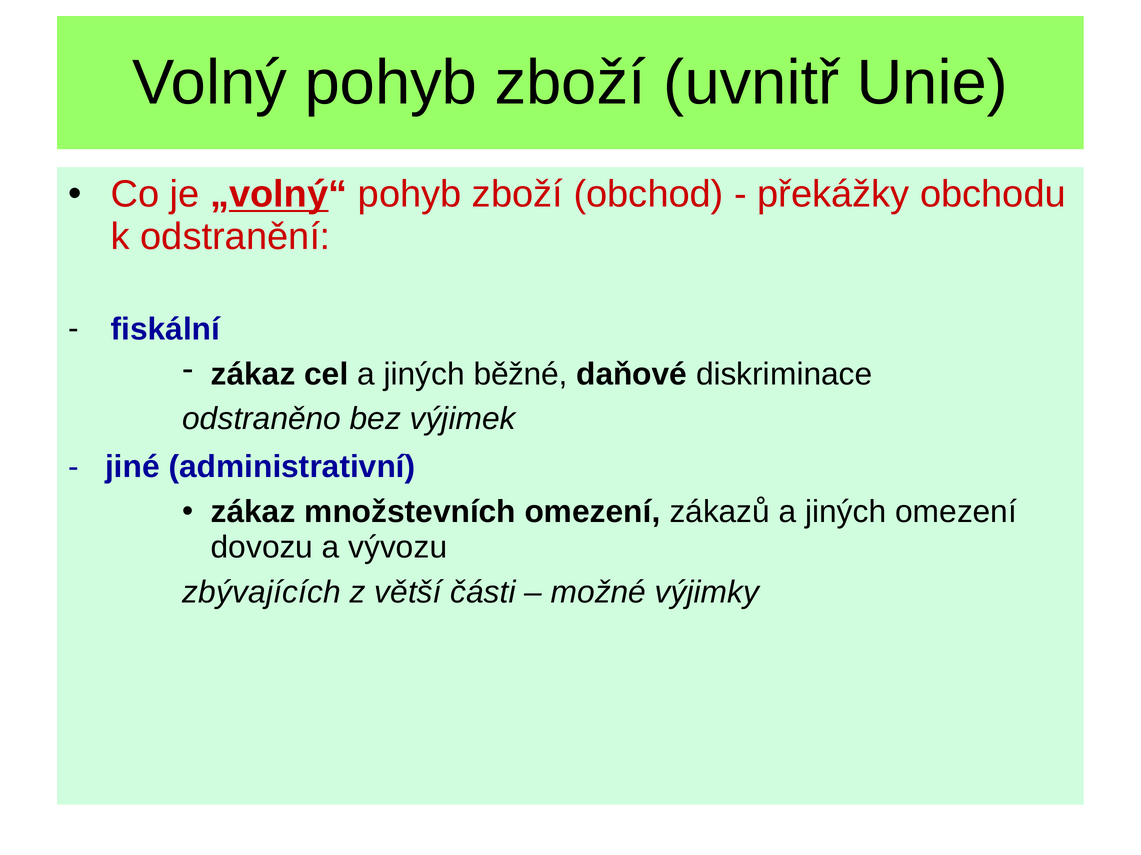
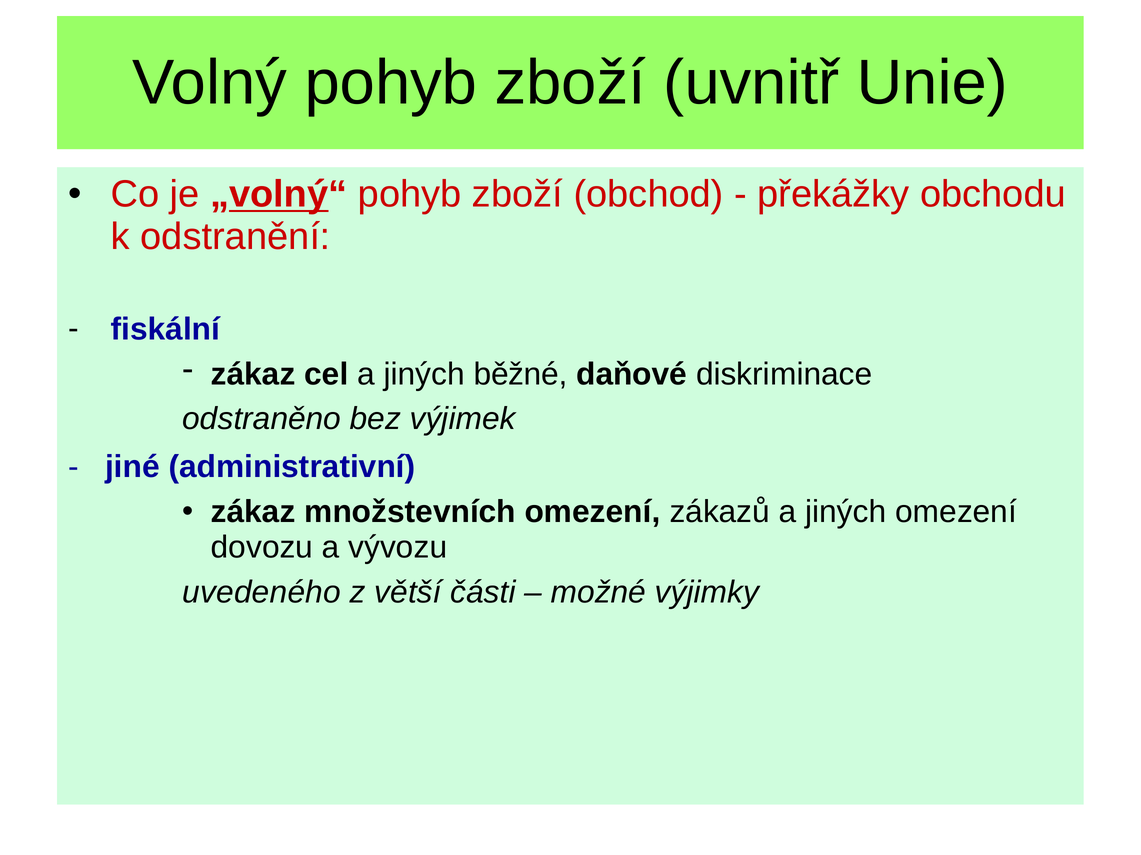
zbývajících: zbývajících -> uvedeného
